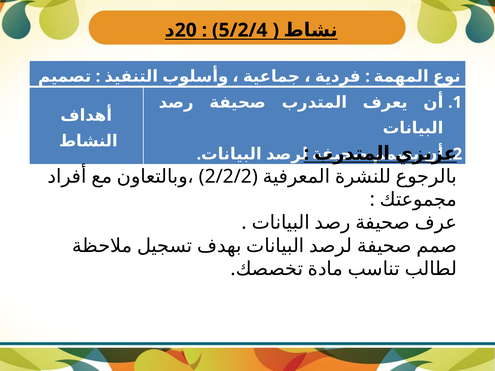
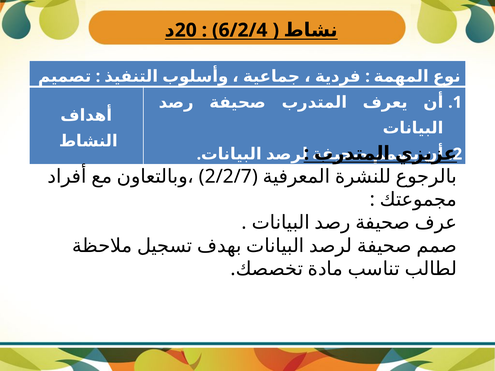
5/2/4: 5/2/4 -> 6/2/4
2/2/2: 2/2/2 -> 2/2/7
